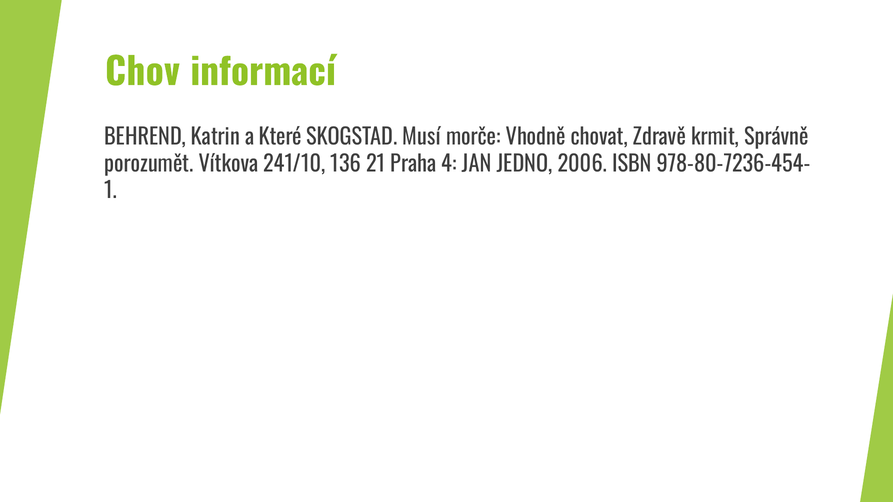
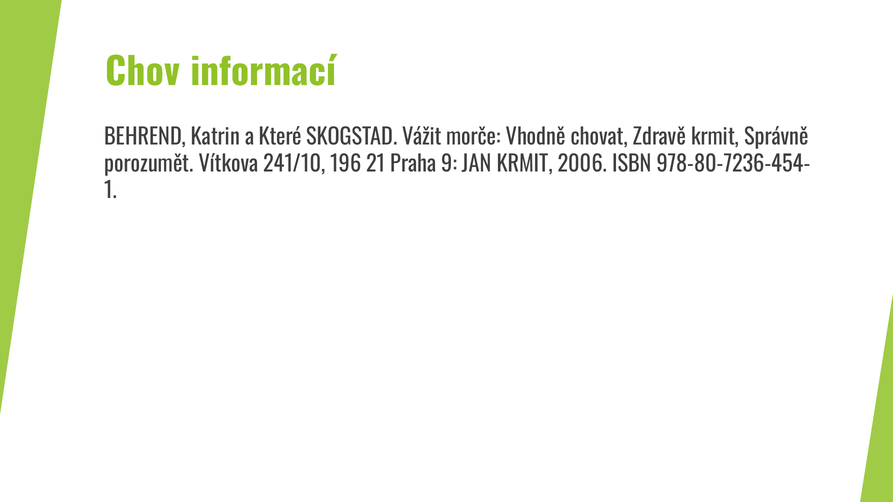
Musí: Musí -> Vážit
136: 136 -> 196
4: 4 -> 9
JAN JEDNO: JEDNO -> KRMIT
